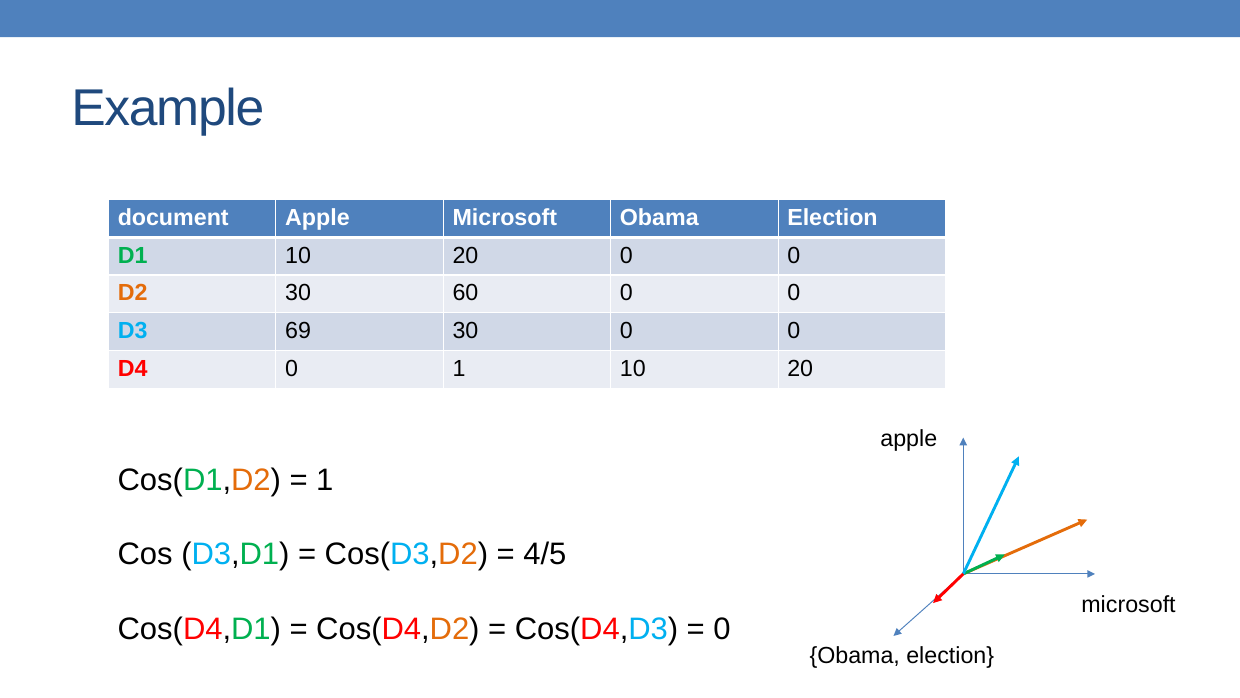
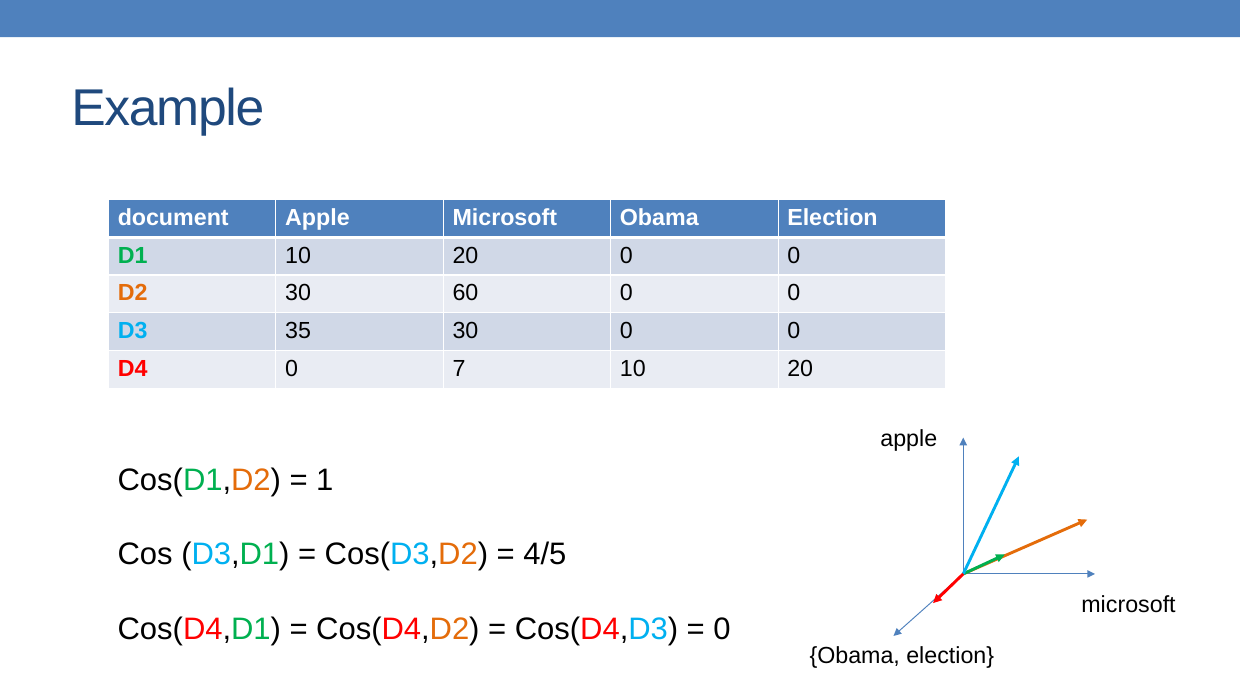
69: 69 -> 35
0 1: 1 -> 7
